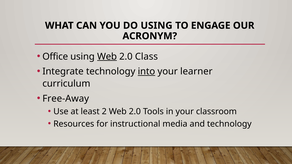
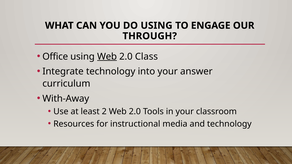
ACRONYM: ACRONYM -> THROUGH
into underline: present -> none
learner: learner -> answer
Free-Away: Free-Away -> With-Away
